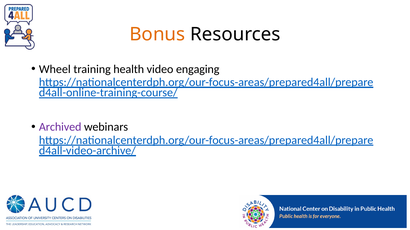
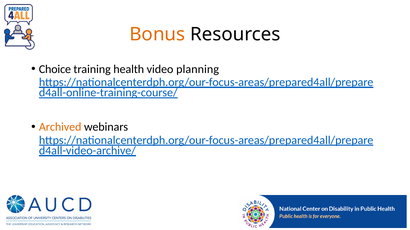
Wheel: Wheel -> Choice
engaging: engaging -> planning
Archived colour: purple -> orange
